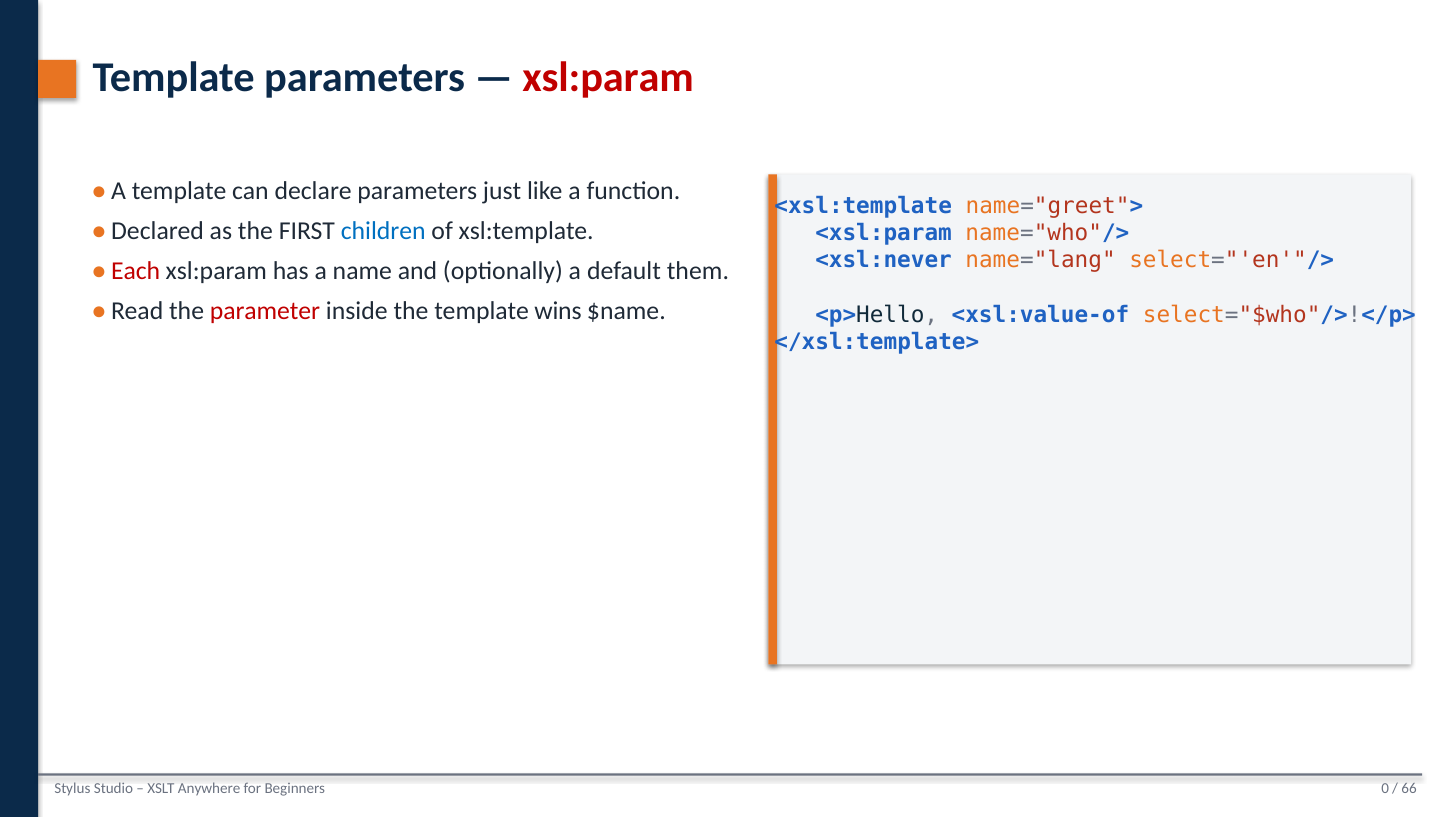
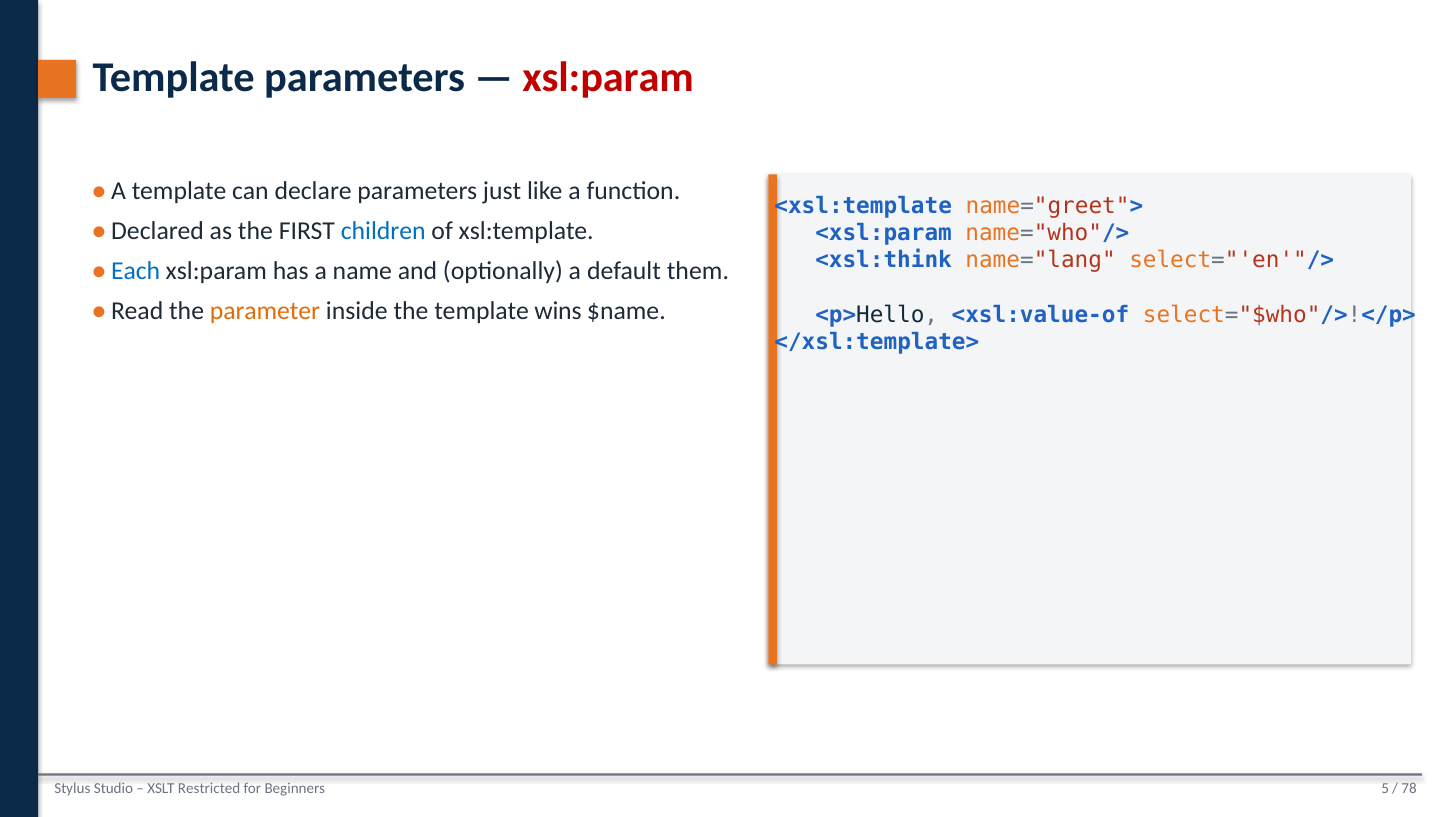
<xsl:never: <xsl:never -> <xsl:think
Each colour: red -> blue
parameter colour: red -> orange
Anywhere: Anywhere -> Restricted
0: 0 -> 5
66: 66 -> 78
